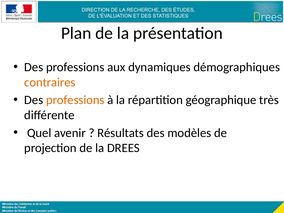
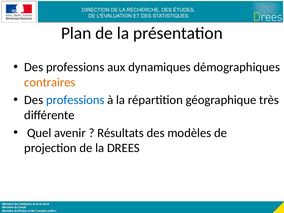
professions at (75, 100) colour: orange -> blue
